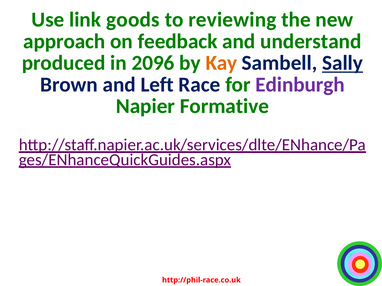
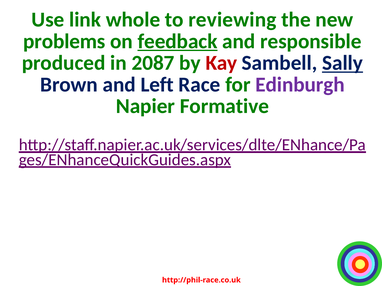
goods: goods -> whole
approach: approach -> problems
feedback underline: none -> present
understand: understand -> responsible
2096: 2096 -> 2087
Kay colour: orange -> red
